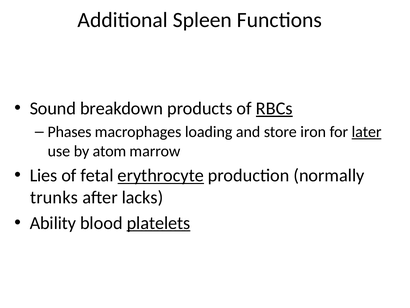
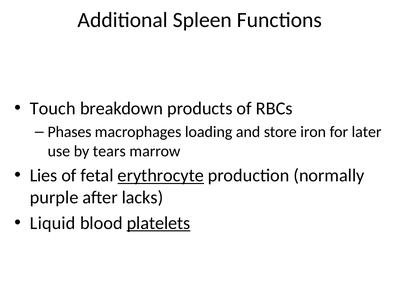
Sound: Sound -> Touch
RBCs underline: present -> none
later underline: present -> none
atom: atom -> tears
trunks: trunks -> purple
Ability: Ability -> Liquid
